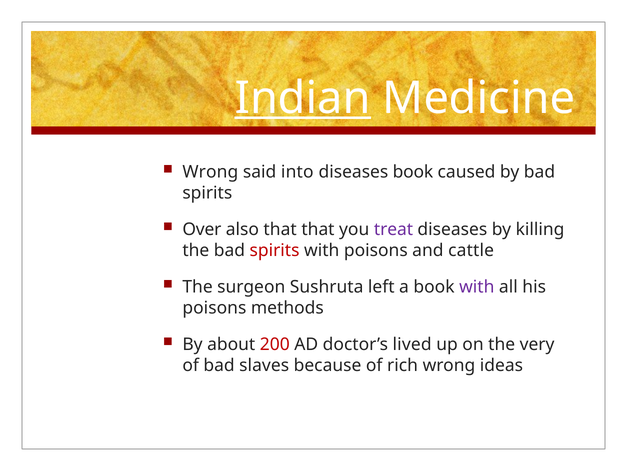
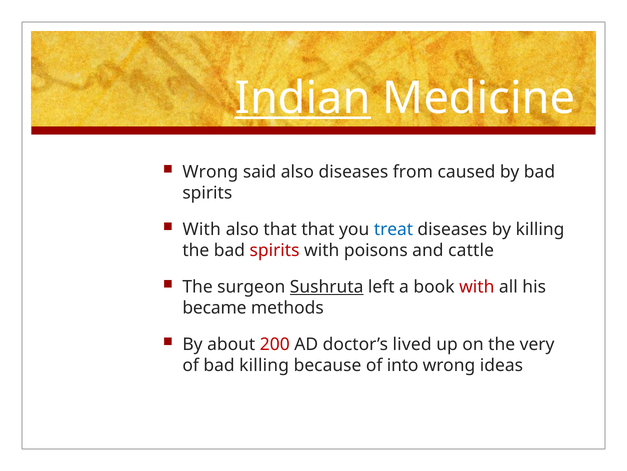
said into: into -> also
diseases book: book -> from
Over at (202, 229): Over -> With
treat colour: purple -> blue
Sushruta underline: none -> present
with at (477, 287) colour: purple -> red
poisons at (214, 307): poisons -> became
bad slaves: slaves -> killing
rich: rich -> into
